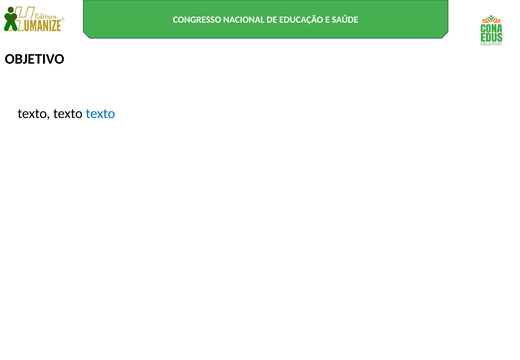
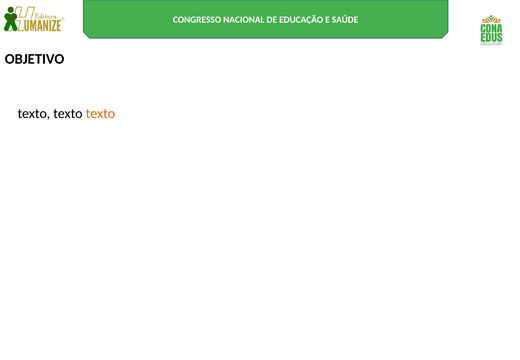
texto at (100, 113) colour: blue -> orange
